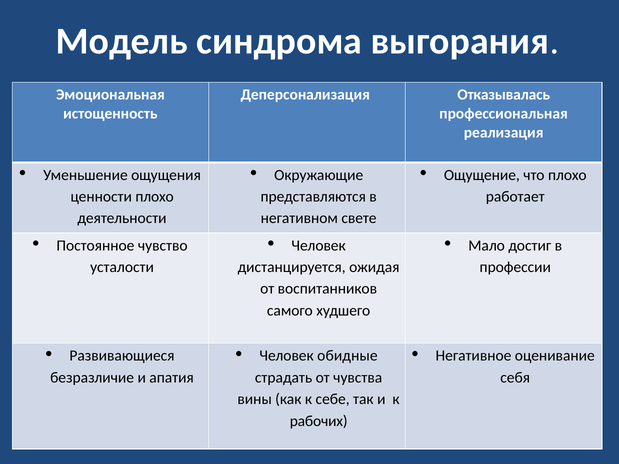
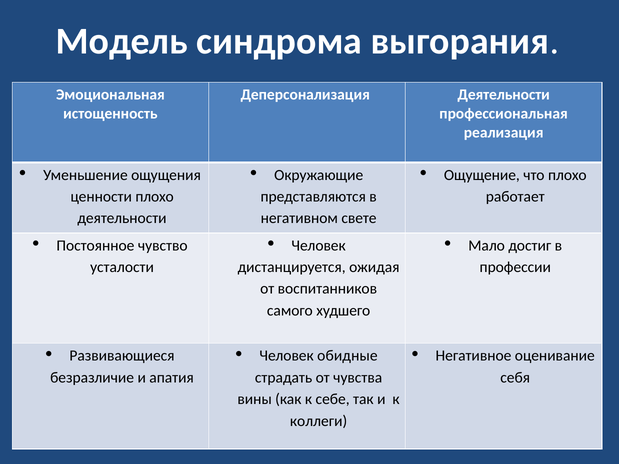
Деперсонализация Отказывалась: Отказывалась -> Деятельности
рабочих: рабочих -> коллеги
